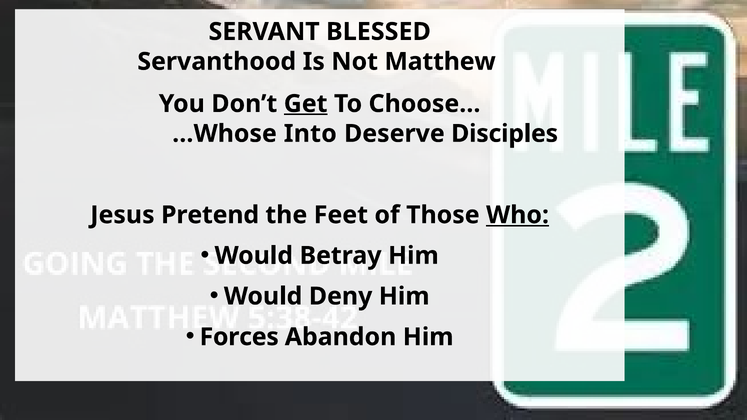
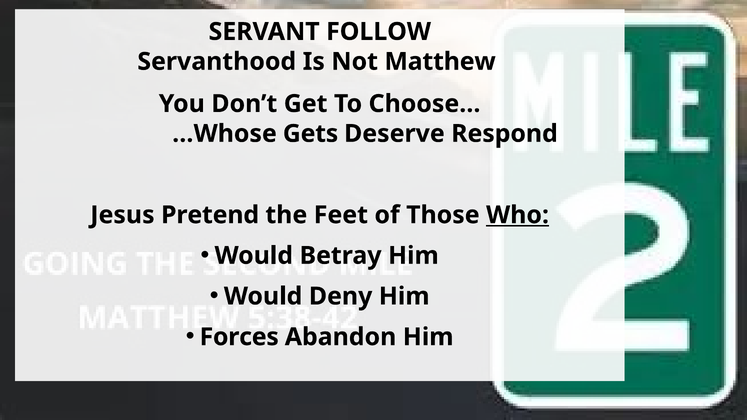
BLESSED: BLESSED -> FOLLOW
Get underline: present -> none
Into: Into -> Gets
Disciples: Disciples -> Respond
